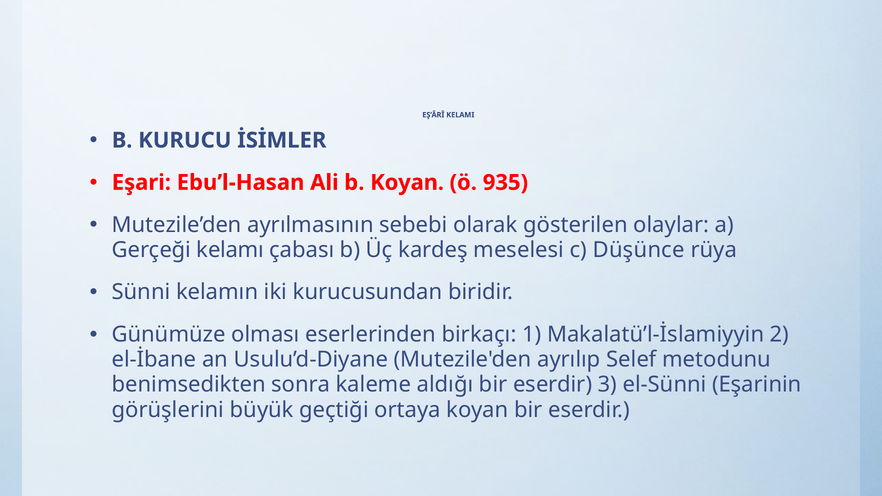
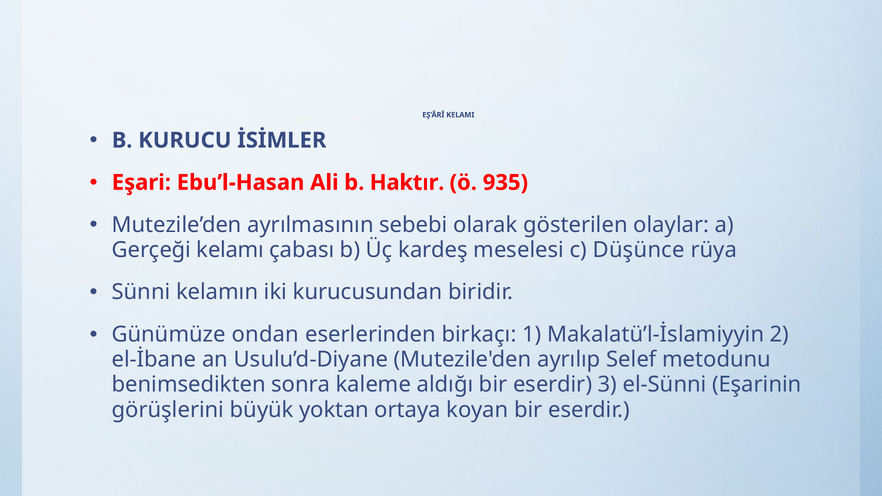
b Koyan: Koyan -> Haktır
olması: olması -> ondan
geçtiği: geçtiği -> yoktan
